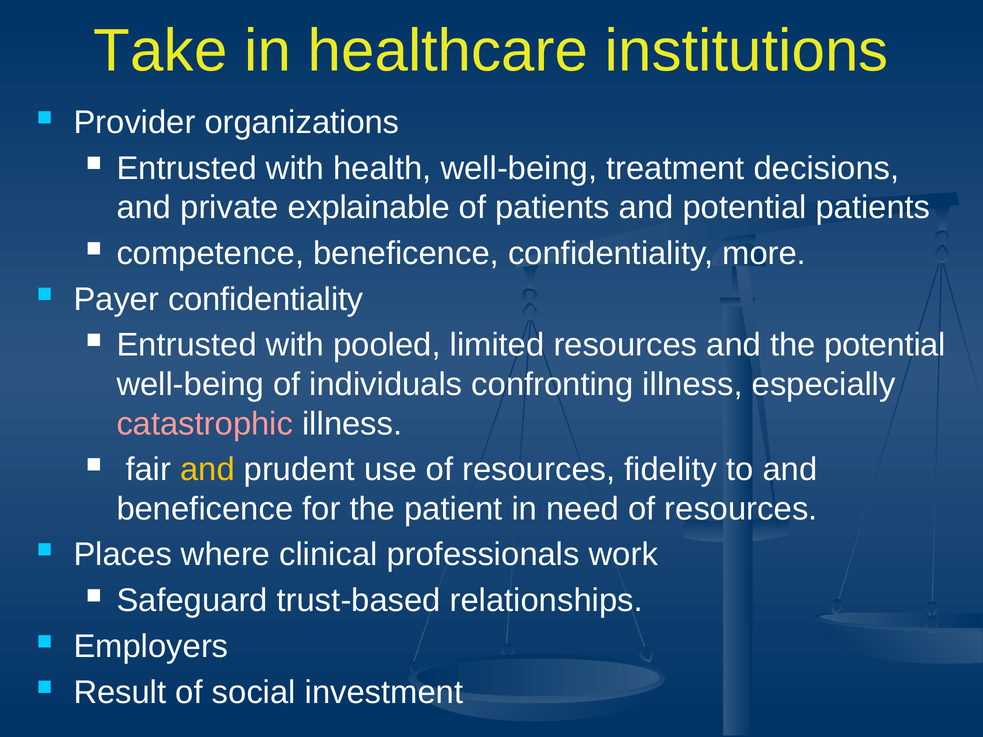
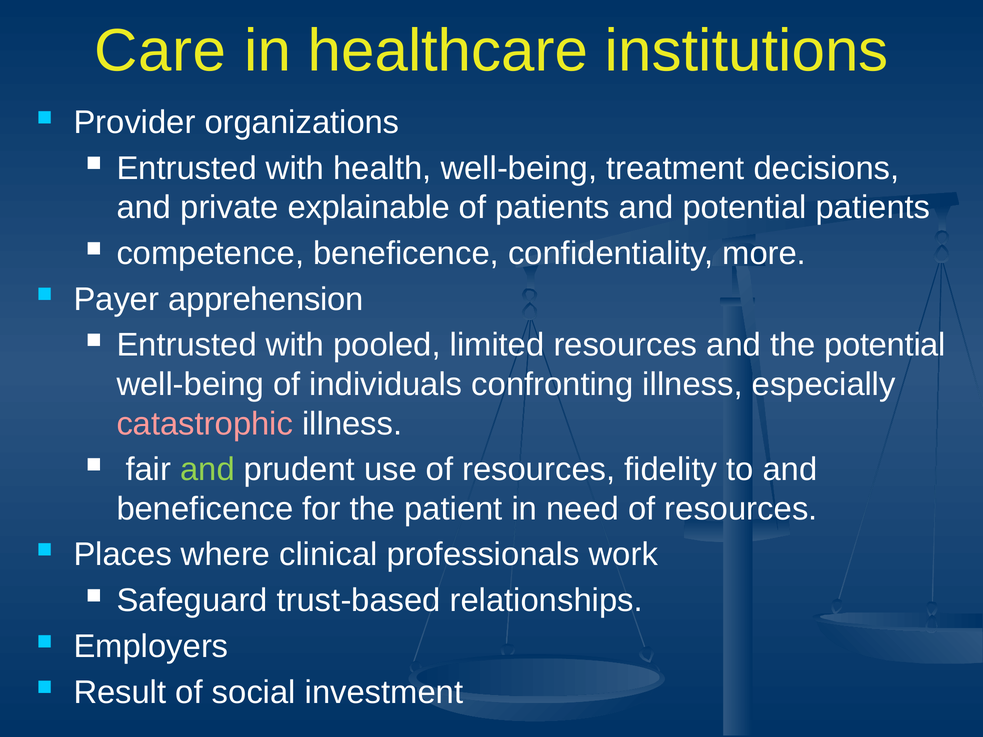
Take: Take -> Care
Payer confidentiality: confidentiality -> apprehension
and at (207, 470) colour: yellow -> light green
